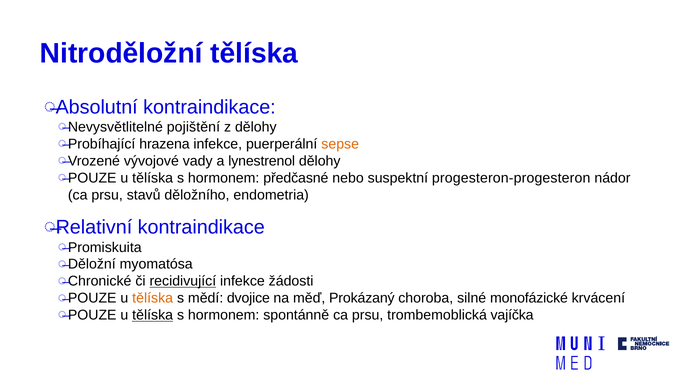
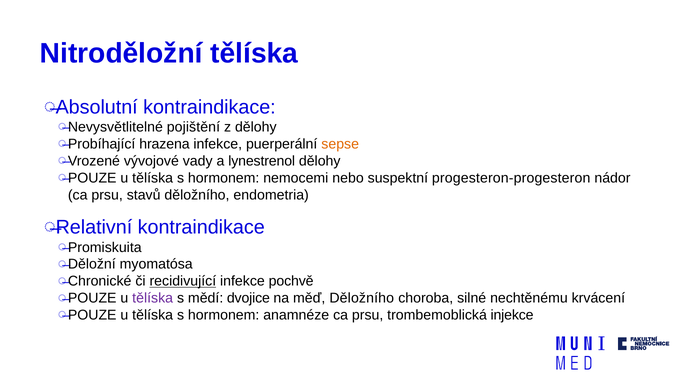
předčasné: předčasné -> nemocemi
žádosti: žádosti -> pochvě
tělíska at (153, 298) colour: orange -> purple
měď Prokázaný: Prokázaný -> Děložního
monofázické: monofázické -> nechtěnému
tělíska at (153, 315) underline: present -> none
spontánně: spontánně -> anamnéze
vajíčka: vajíčka -> injekce
